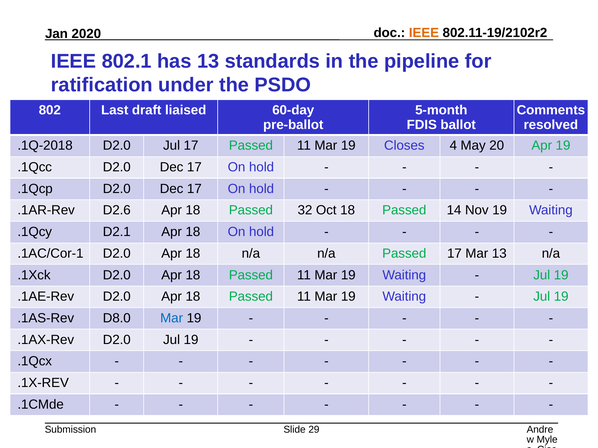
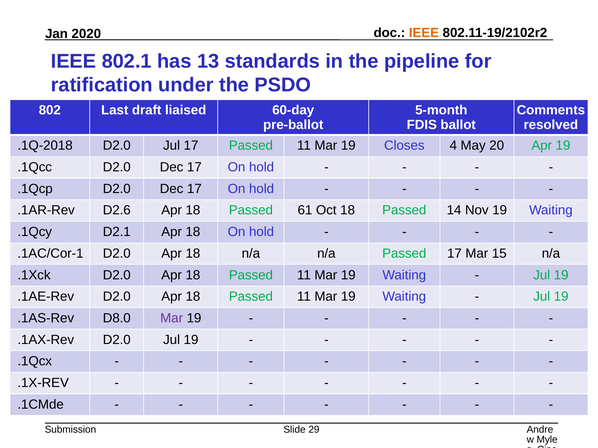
32: 32 -> 61
Mar 13: 13 -> 15
Mar at (172, 318) colour: blue -> purple
